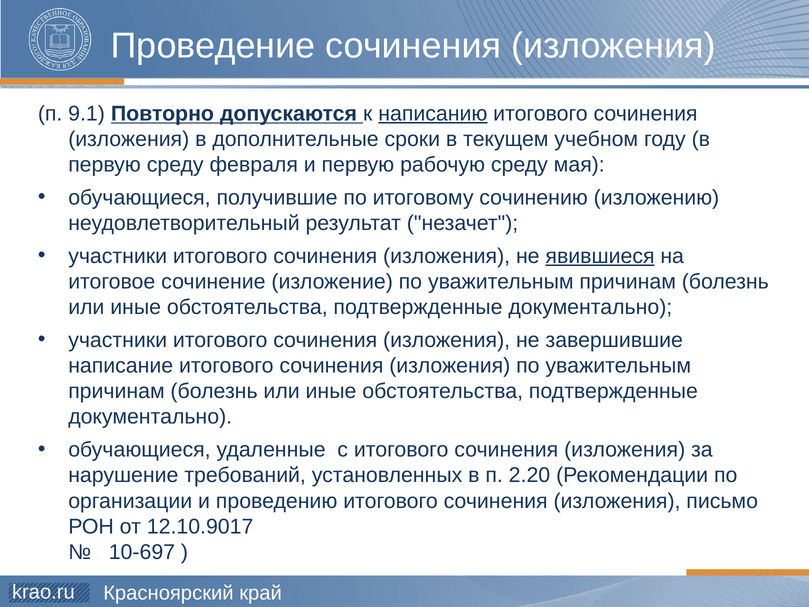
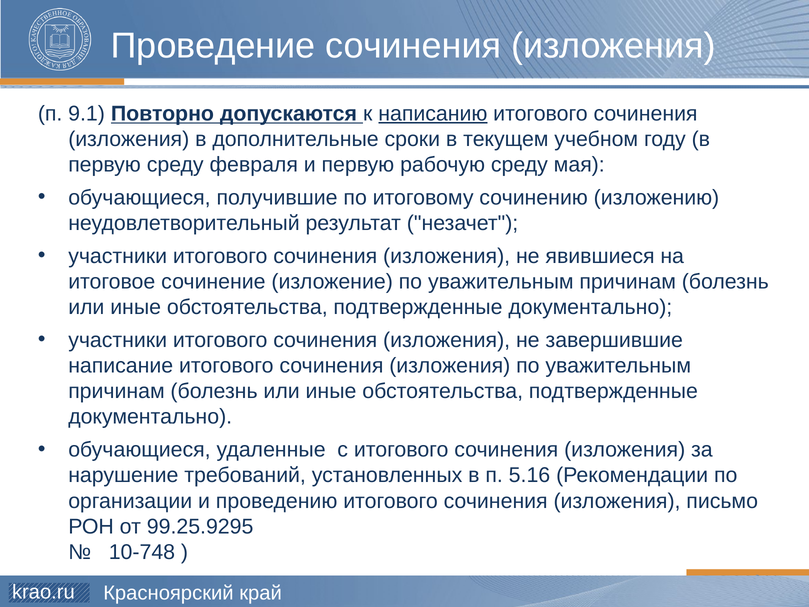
явившиеся underline: present -> none
2.20: 2.20 -> 5.16
12.10.9017: 12.10.9017 -> 99.25.9295
10-697: 10-697 -> 10-748
